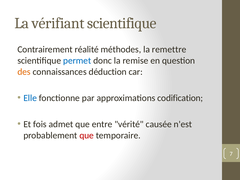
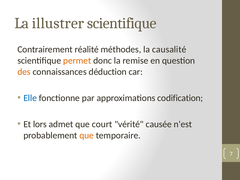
vérifiant: vérifiant -> illustrer
remettre: remettre -> causalité
permet colour: blue -> orange
fois: fois -> lors
entre: entre -> court
que at (87, 135) colour: red -> orange
